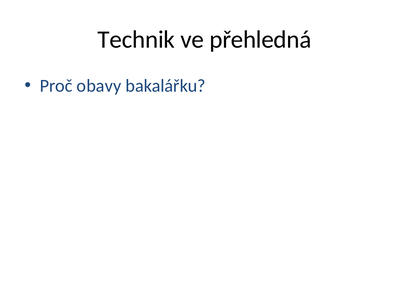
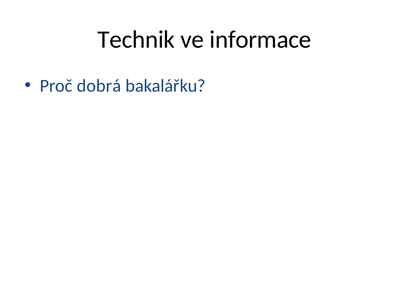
přehledná: přehledná -> informace
obavy: obavy -> dobrá
